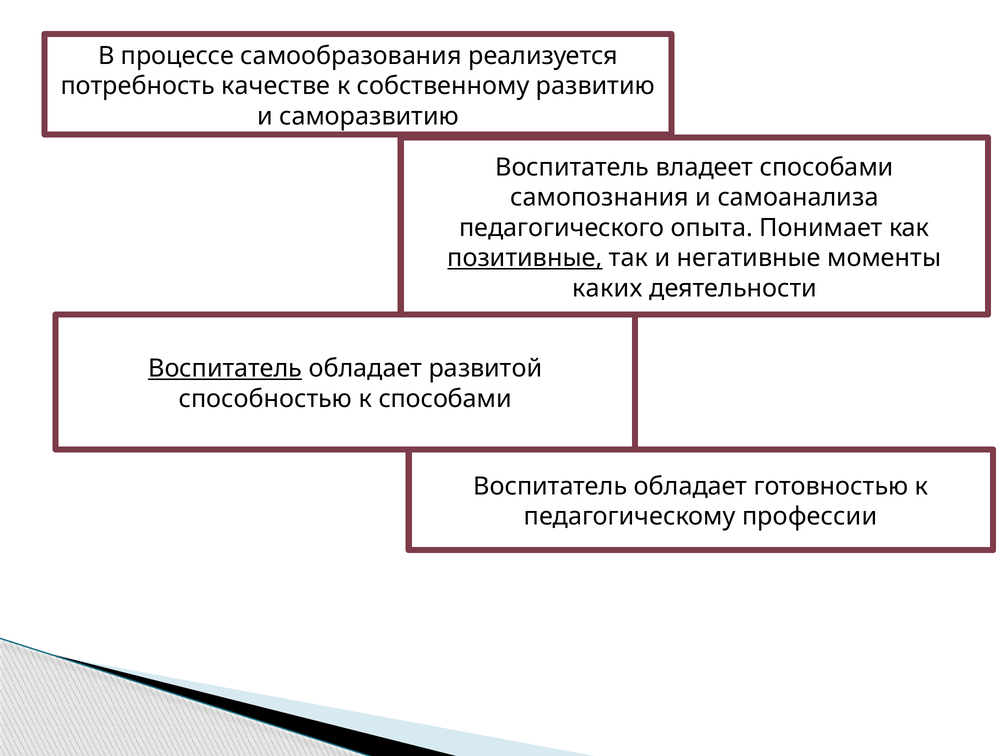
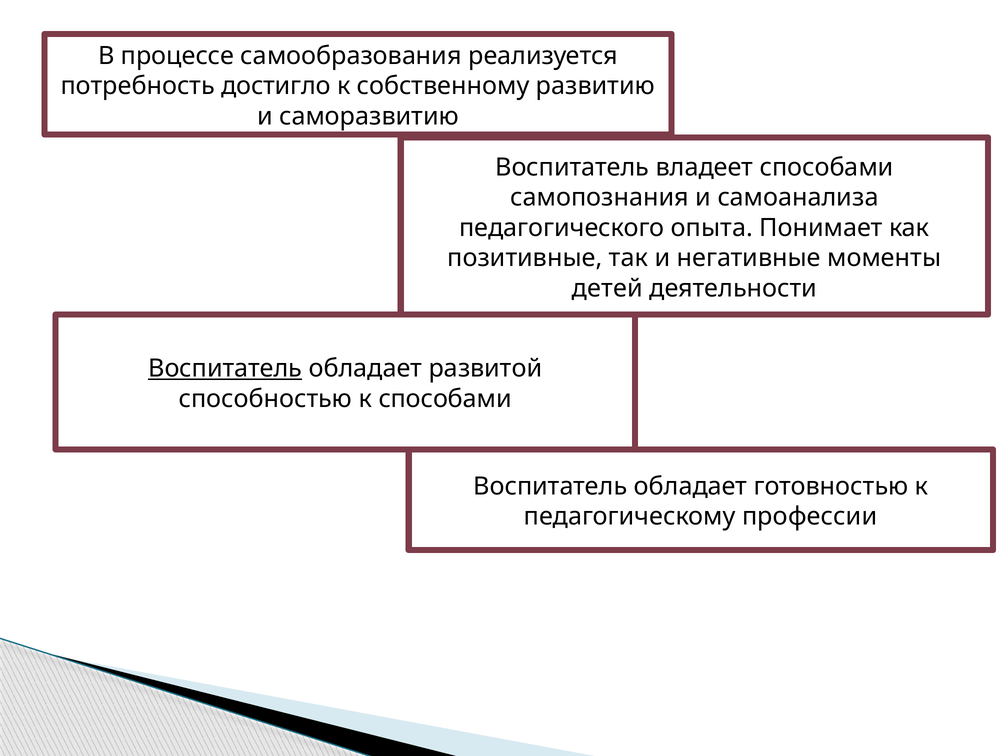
качестве: качестве -> достигло
позитивные underline: present -> none
каких: каких -> детей
